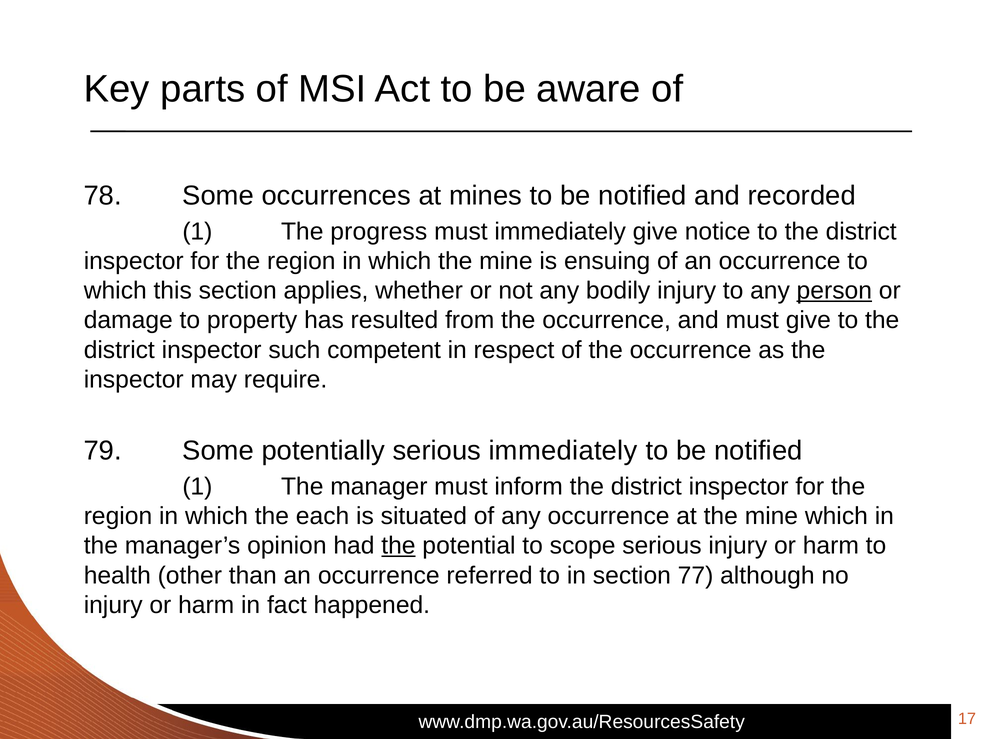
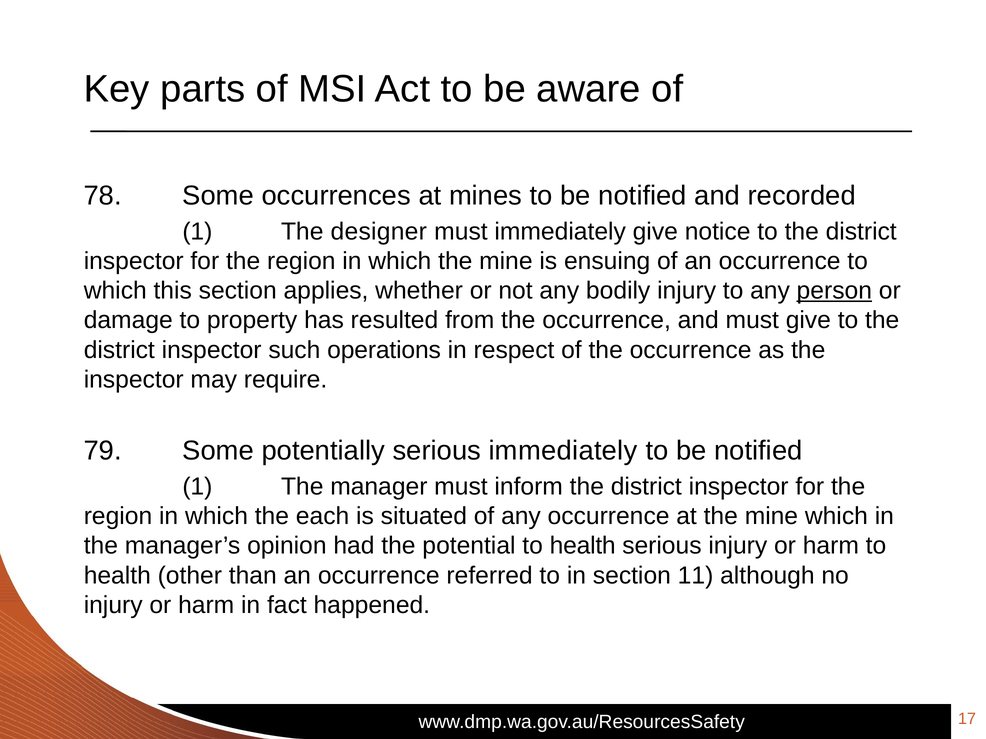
progress: progress -> designer
competent: competent -> operations
the at (398, 546) underline: present -> none
potential to scope: scope -> health
77: 77 -> 11
